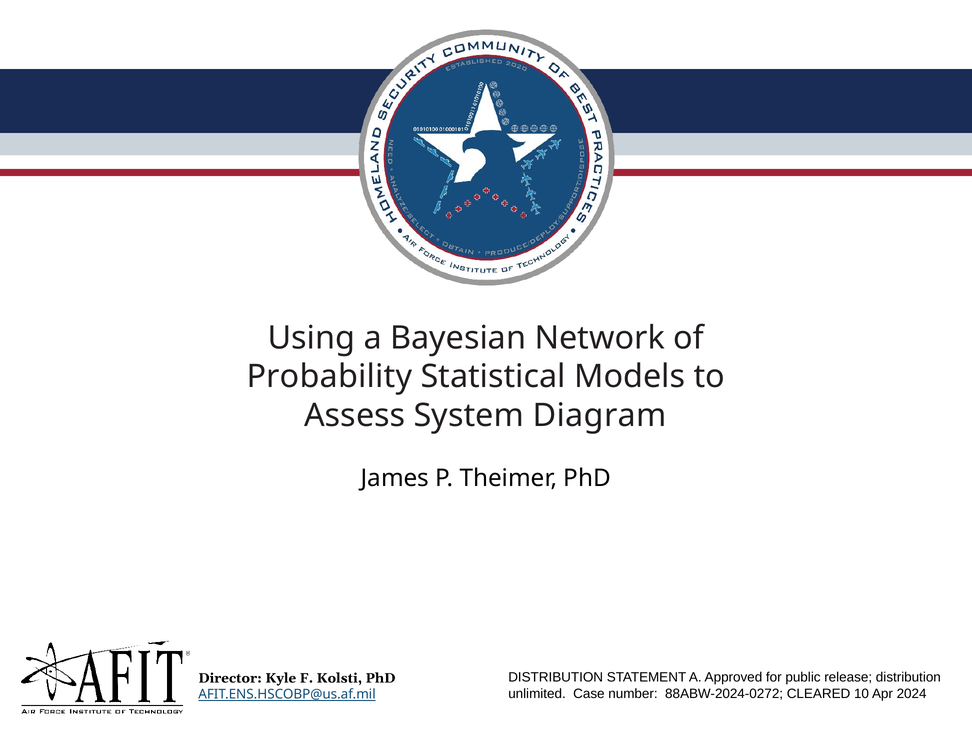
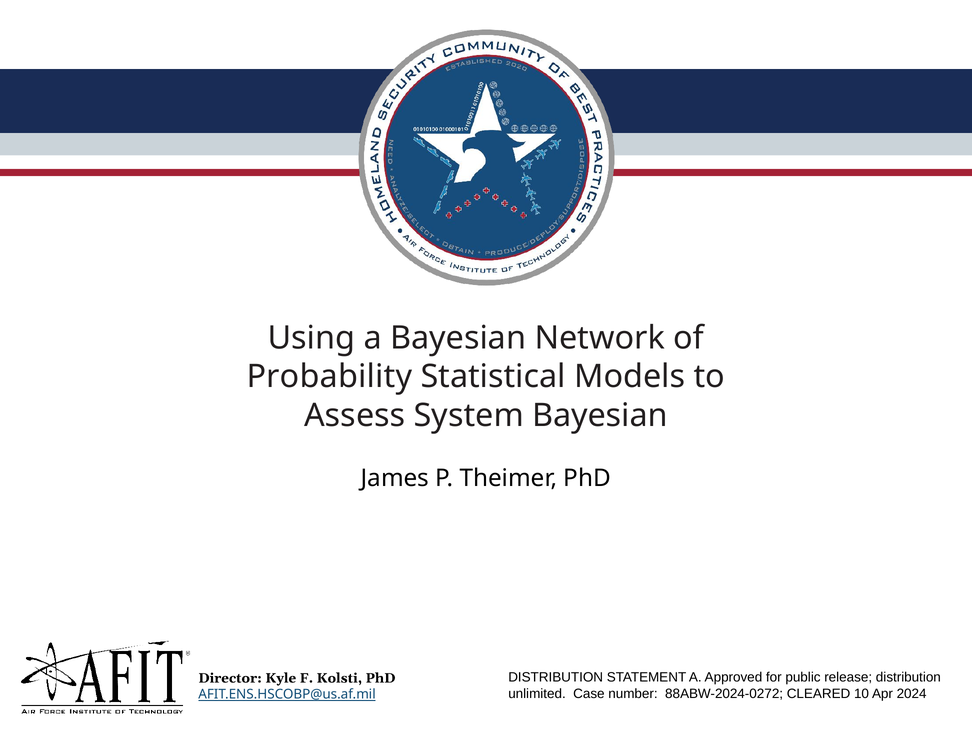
System Diagram: Diagram -> Bayesian
